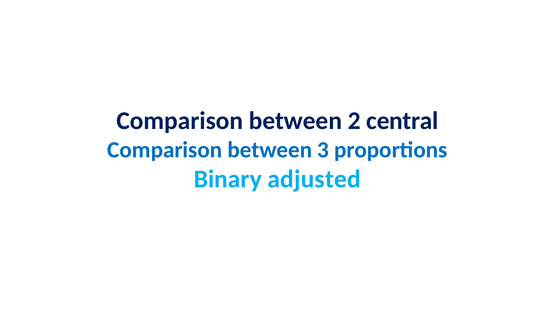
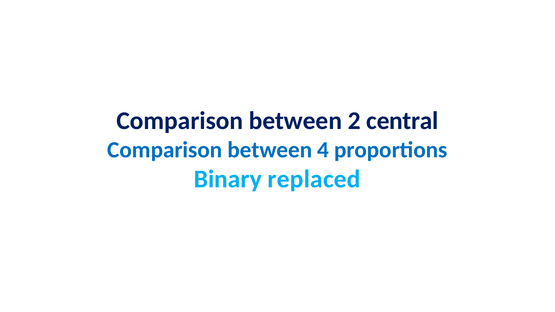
3: 3 -> 4
adjusted: adjusted -> replaced
